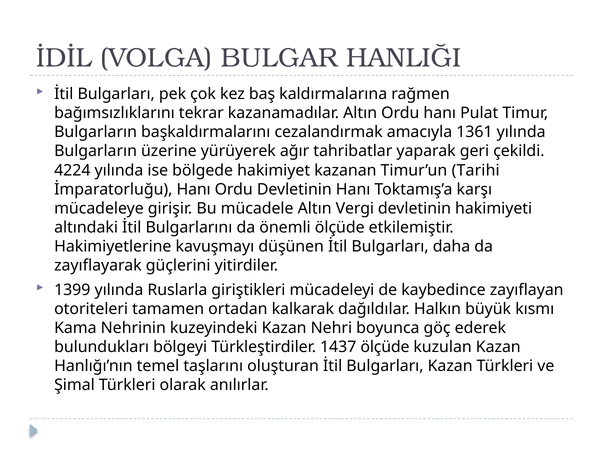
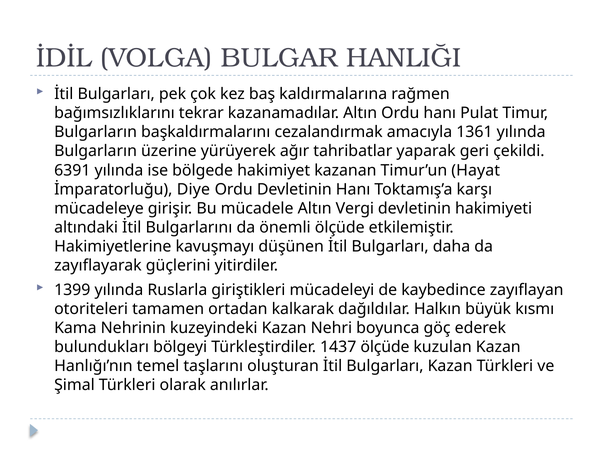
4224: 4224 -> 6391
Tarihi: Tarihi -> Hayat
İmparatorluğu Hanı: Hanı -> Diye
